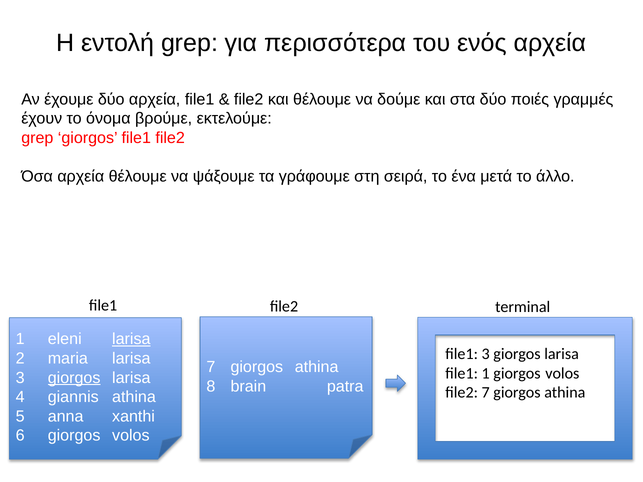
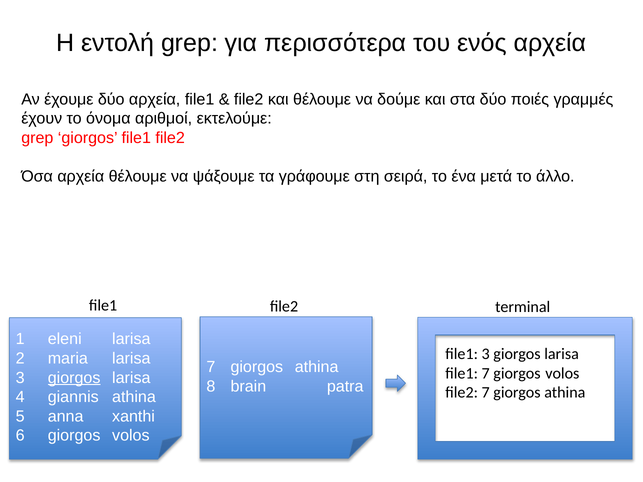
βρούμε: βρούμε -> αριθμοί
larisa at (131, 339) underline: present -> none
file1 1: 1 -> 7
